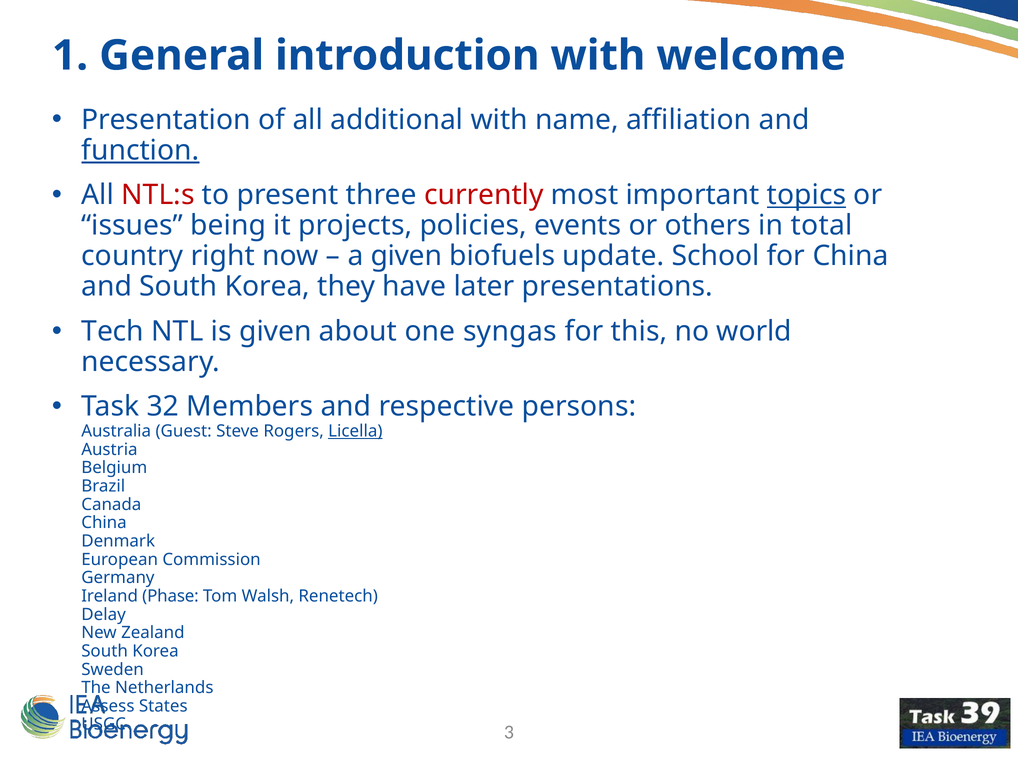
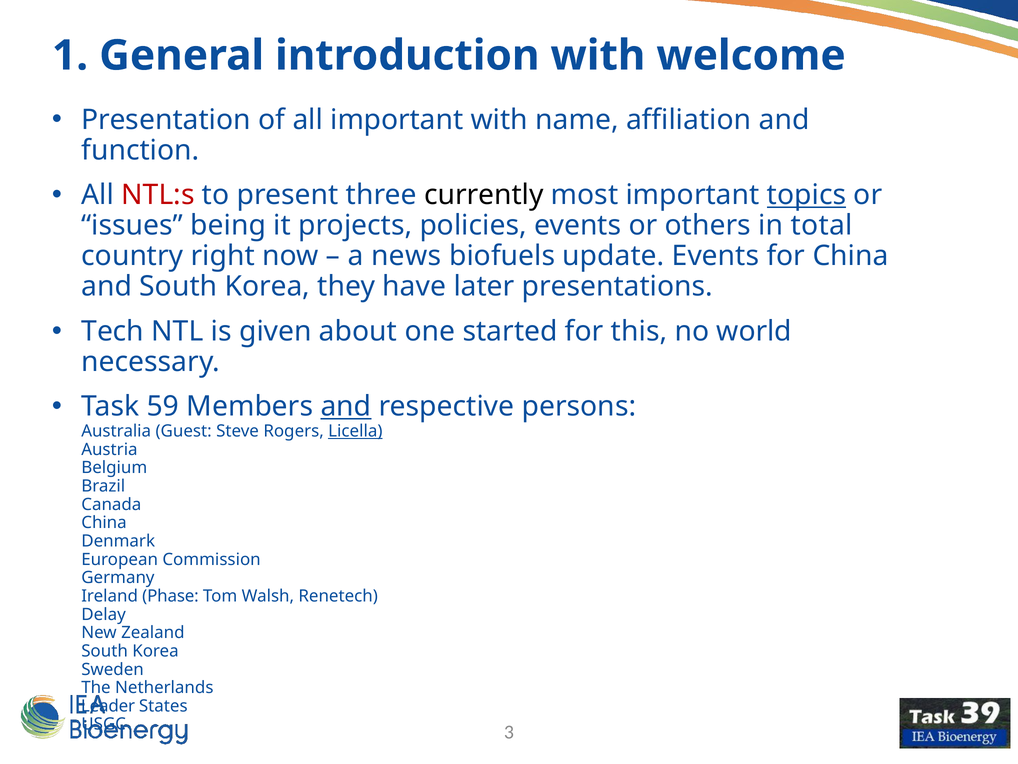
all additional: additional -> important
function underline: present -> none
currently colour: red -> black
a given: given -> news
update School: School -> Events
syngas: syngas -> started
32: 32 -> 59
and at (346, 406) underline: none -> present
Assess: Assess -> Leader
